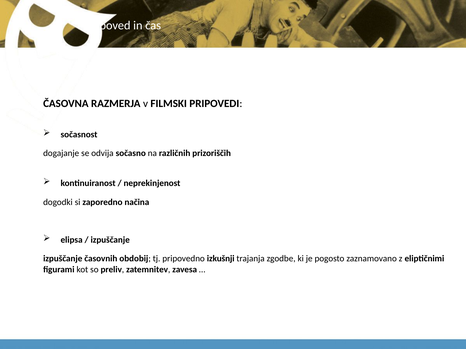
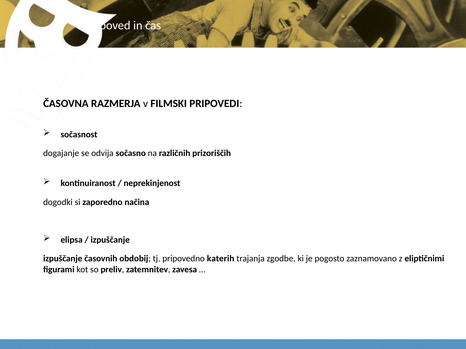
izkušnji: izkušnji -> katerih
